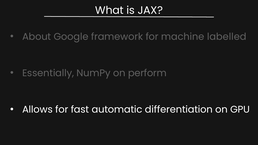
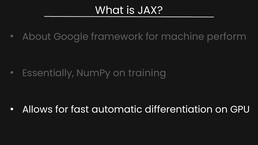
labelled: labelled -> perform
perform: perform -> training
